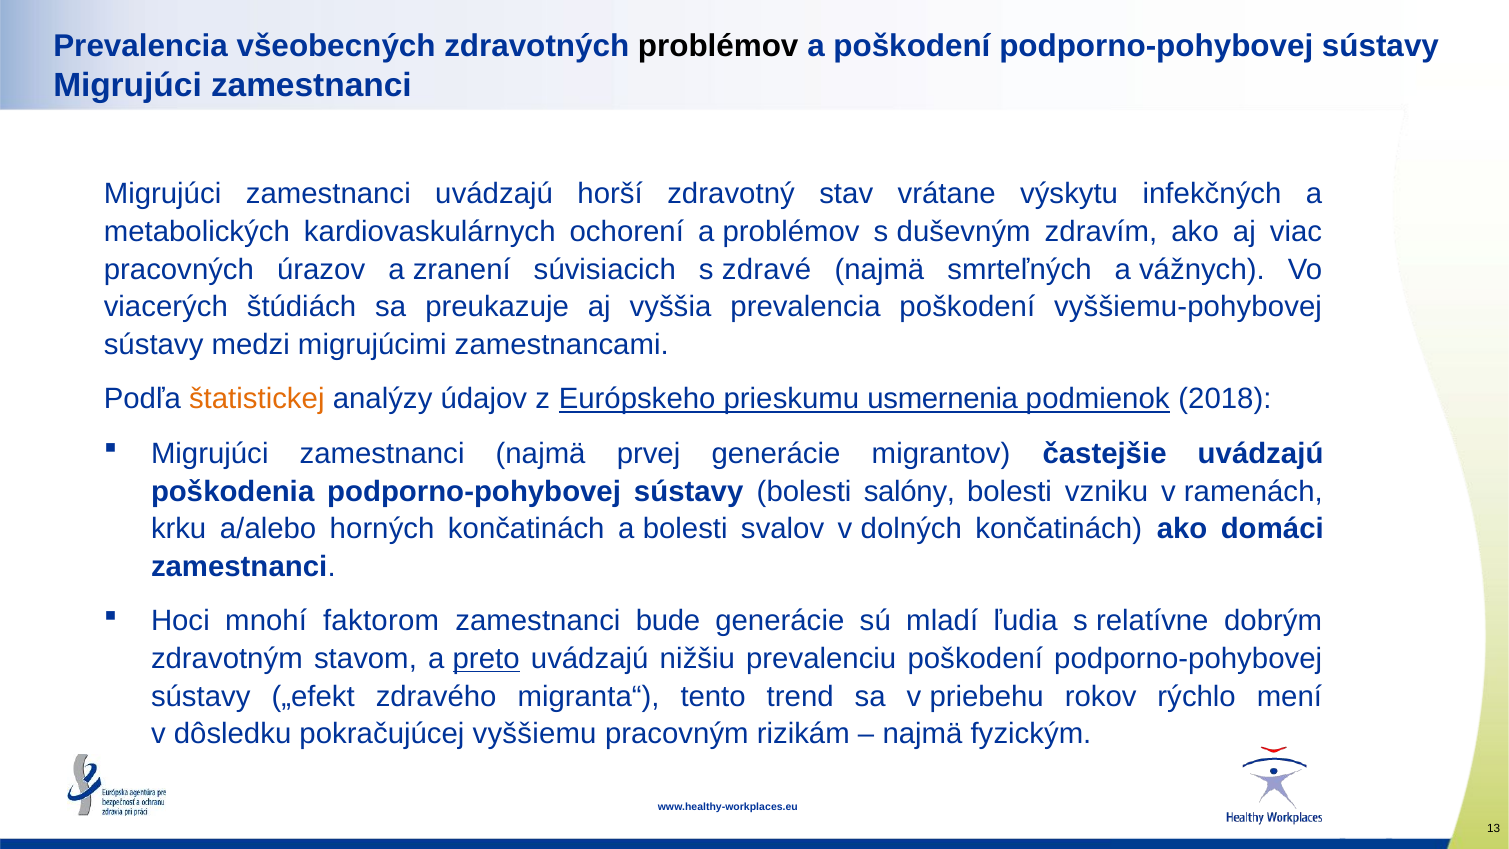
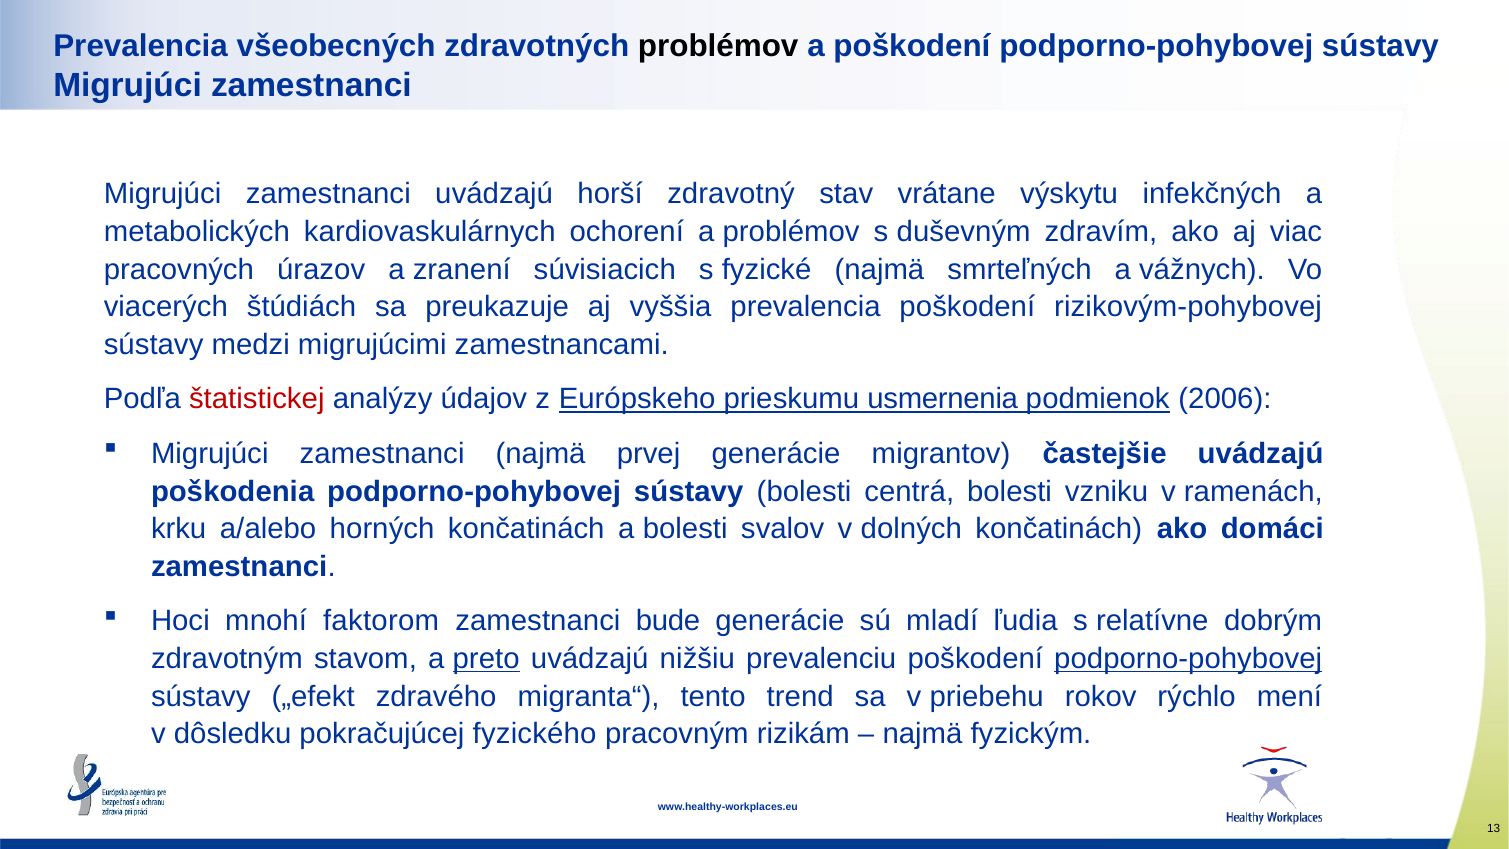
zdravé: zdravé -> fyzické
vyššiemu-pohybovej: vyššiemu-pohybovej -> rizikovým-pohybovej
štatistickej colour: orange -> red
2018: 2018 -> 2006
salóny: salóny -> centrá
podporno-pohybovej at (1188, 659) underline: none -> present
vyššiemu: vyššiemu -> fyzického
